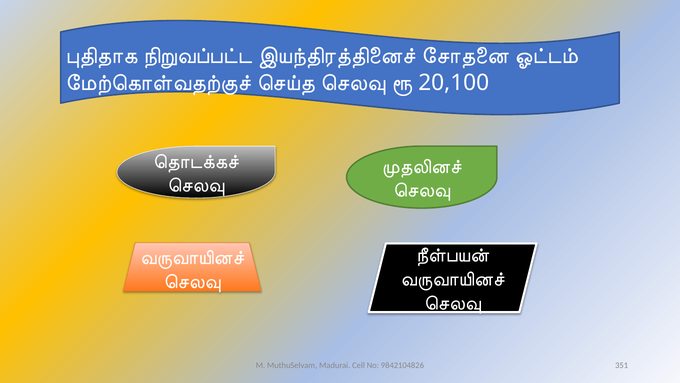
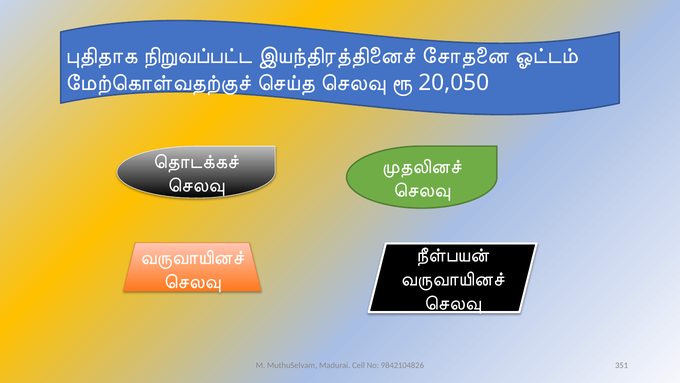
20,100: 20,100 -> 20,050
